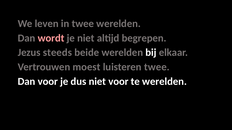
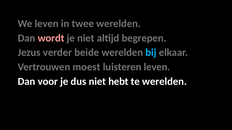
steeds: steeds -> verder
bij colour: white -> light blue
luisteren twee: twee -> leven
niet voor: voor -> hebt
